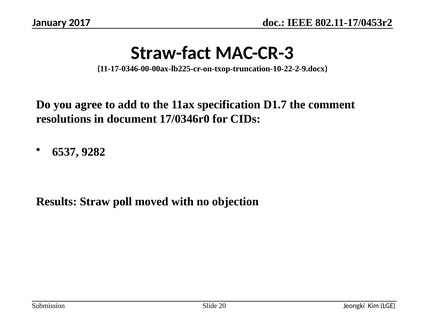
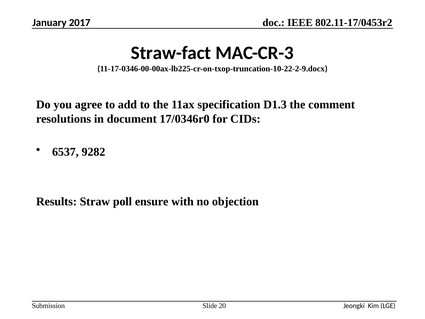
D1.7: D1.7 -> D1.3
moved: moved -> ensure
